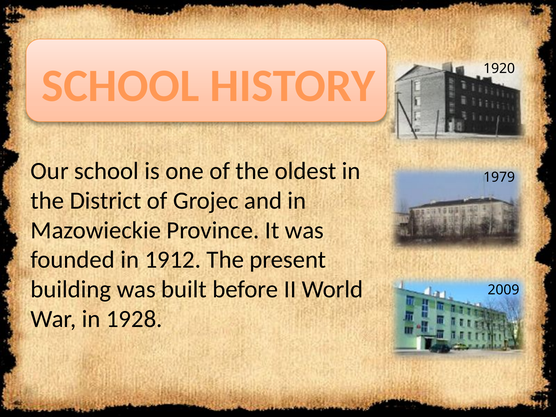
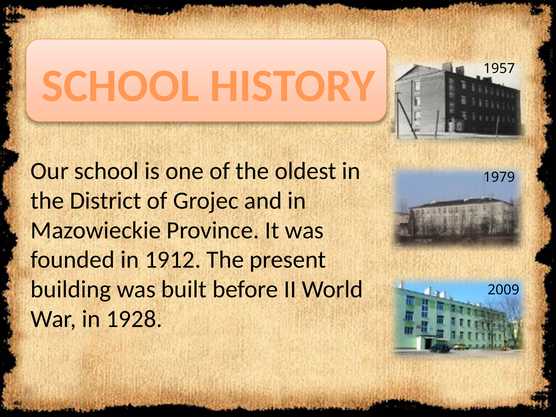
1920: 1920 -> 1957
